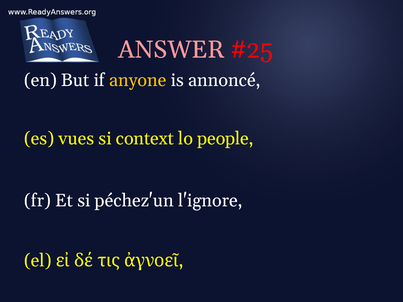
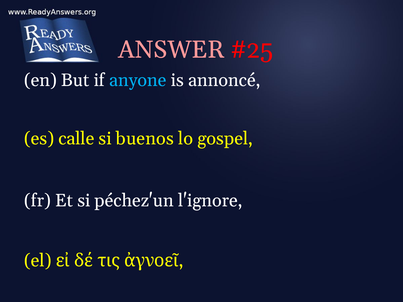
anyone colour: yellow -> light blue
vues: vues -> calle
context: context -> buenos
people: people -> gospel
